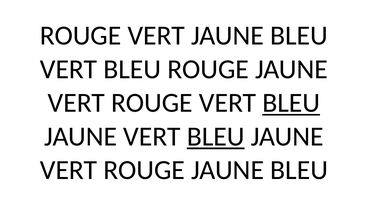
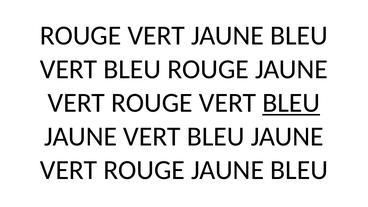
BLEU at (216, 136) underline: present -> none
